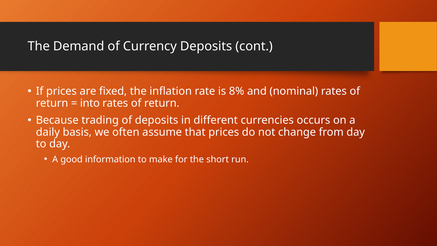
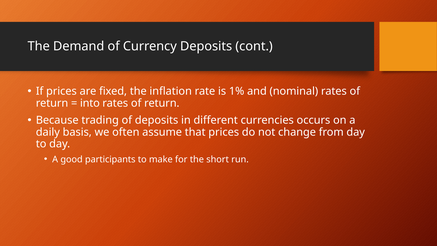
8%: 8% -> 1%
information: information -> participants
